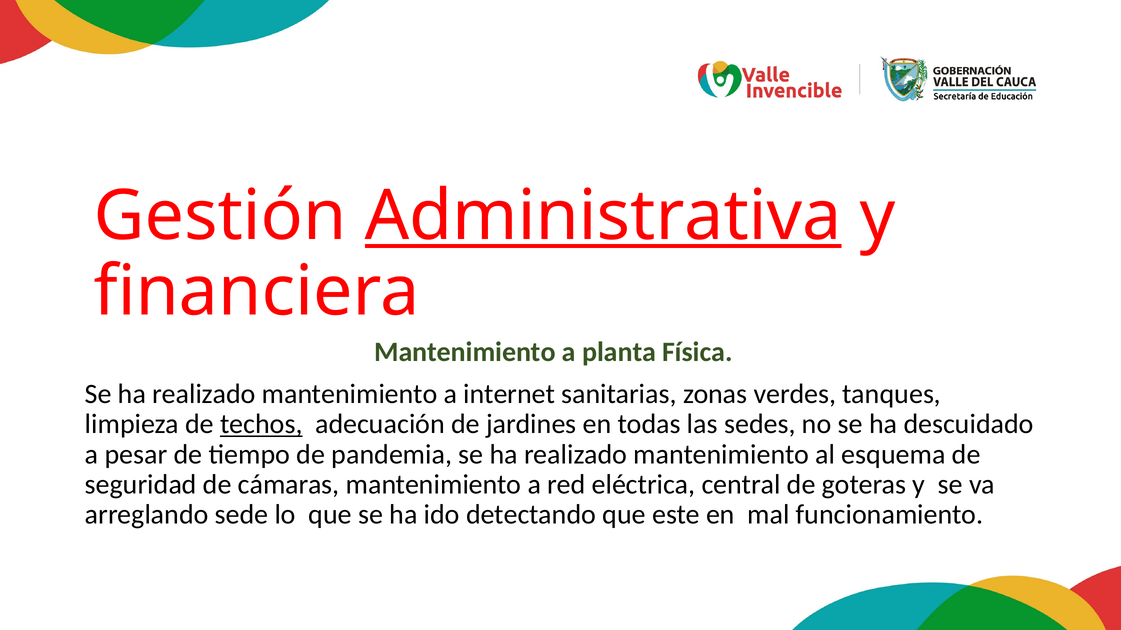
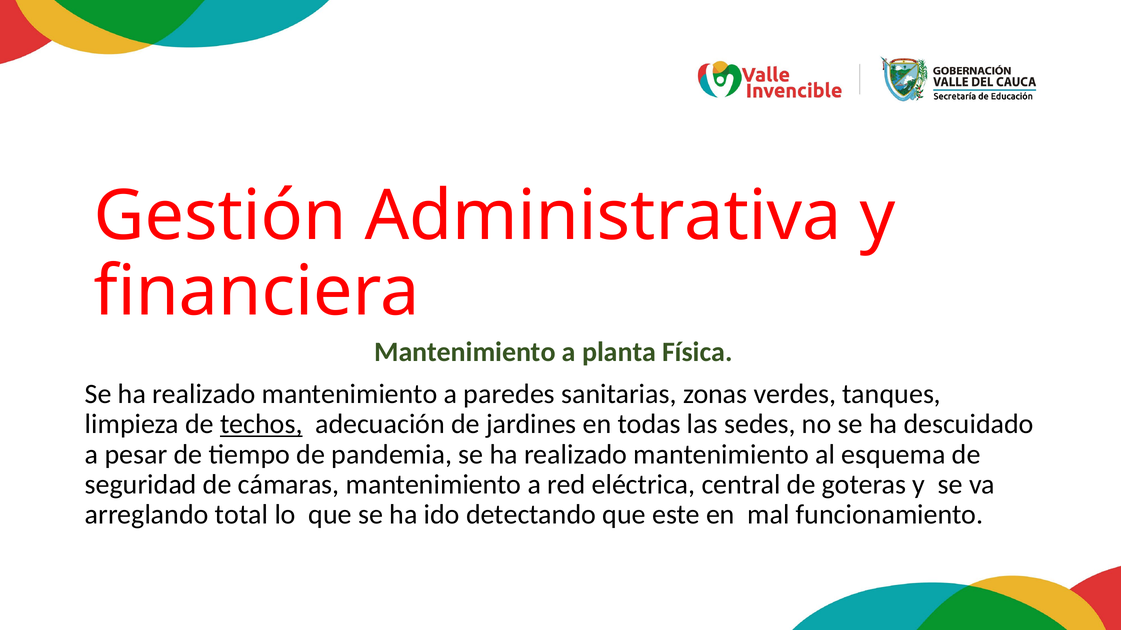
Administrativa underline: present -> none
internet: internet -> paredes
sede: sede -> total
